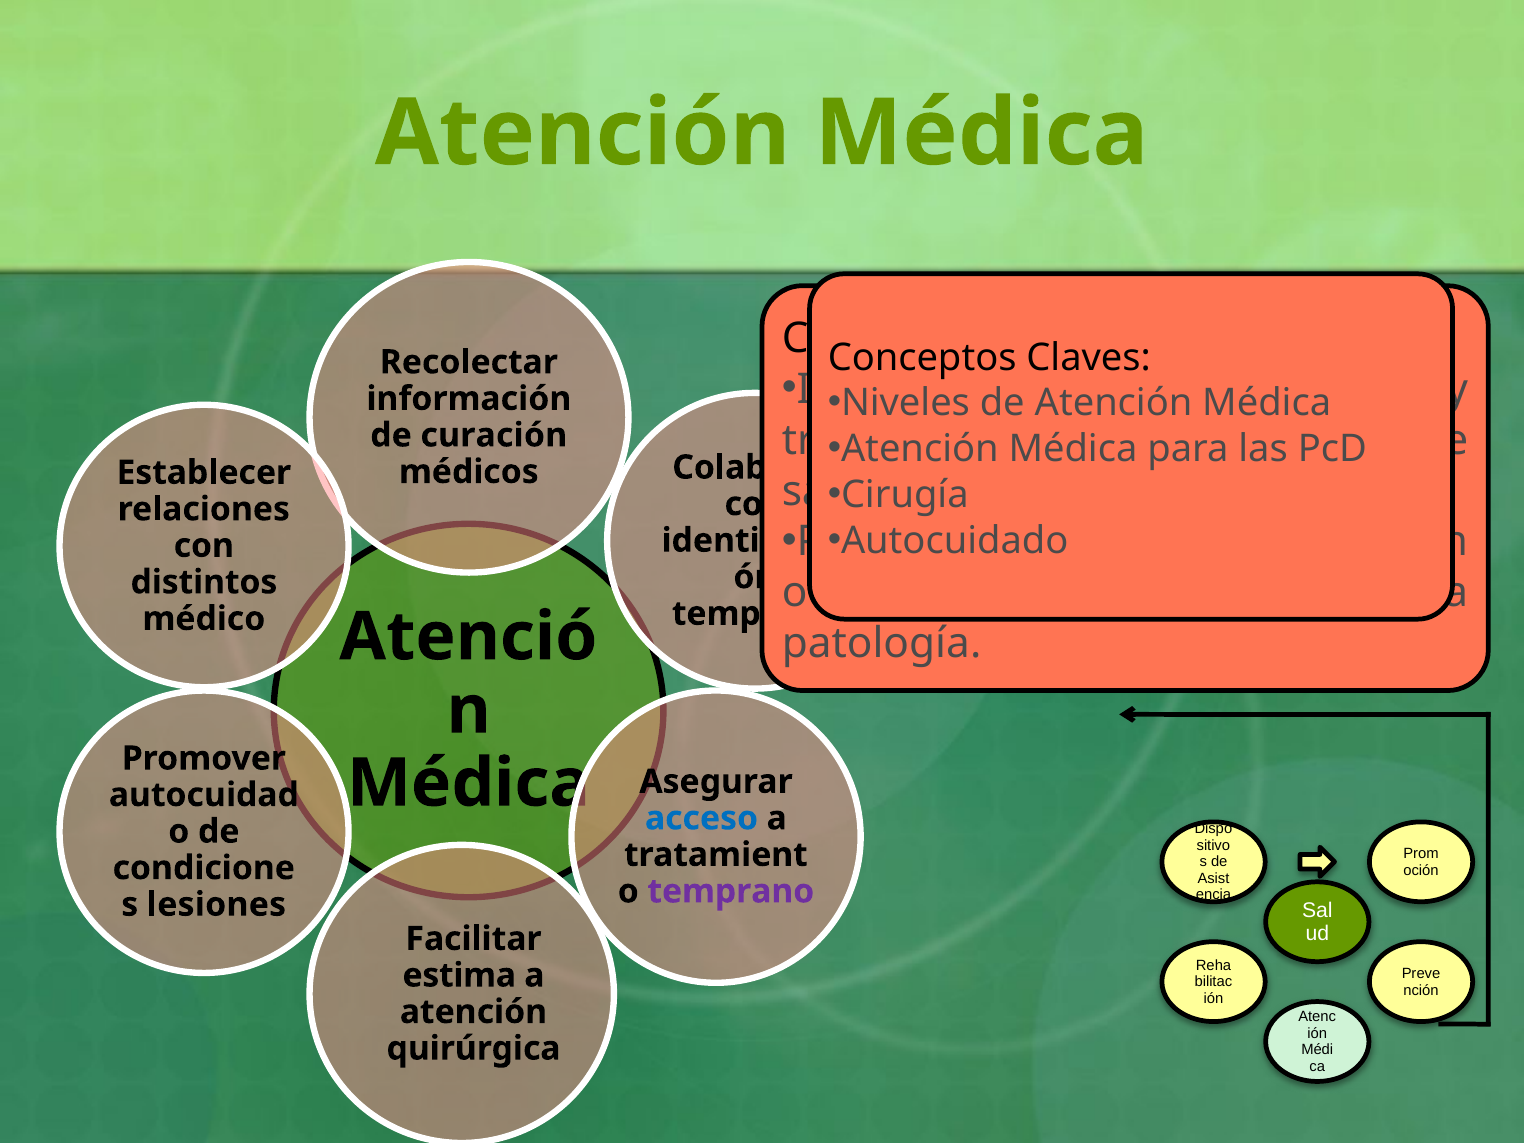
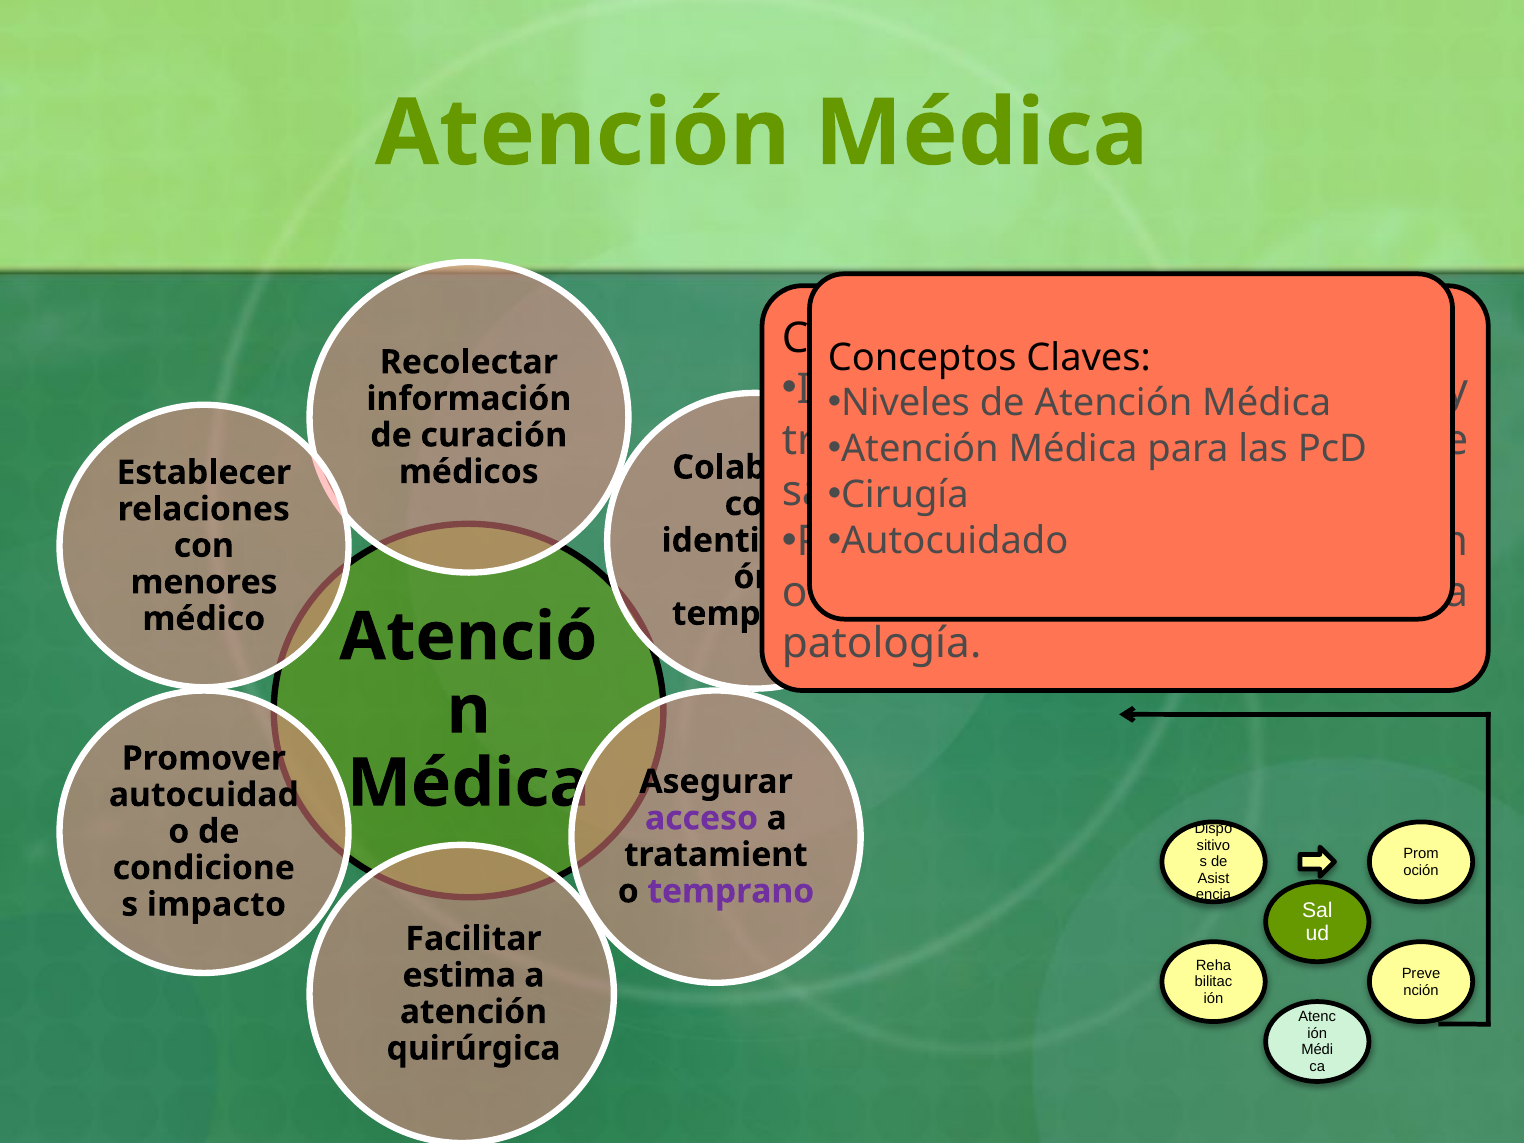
distintos: distintos -> menores
acceso colour: blue -> purple
lesiones at (216, 905): lesiones -> impacto
